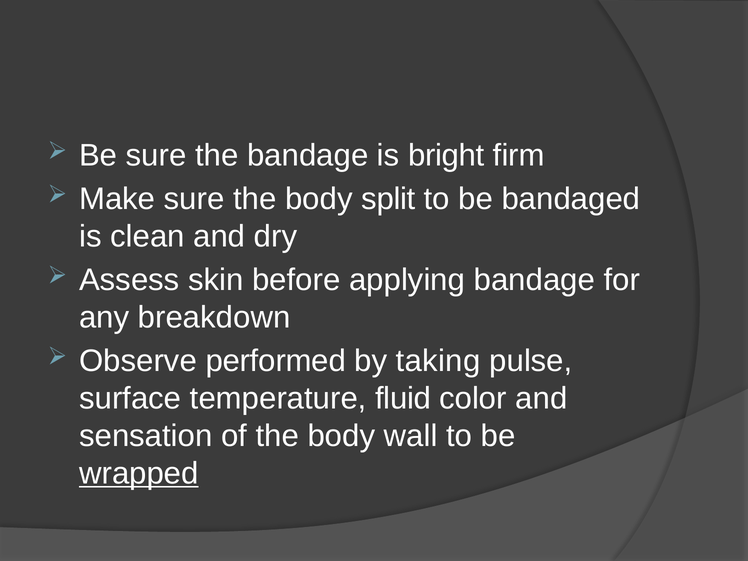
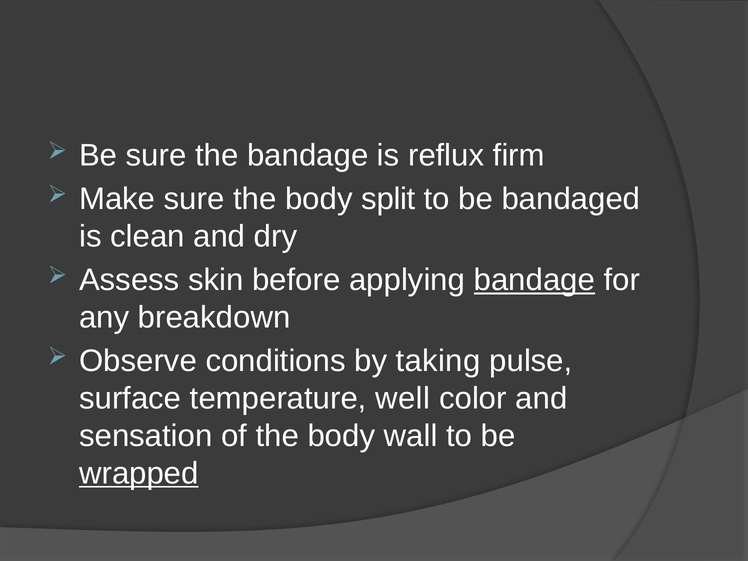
bright: bright -> reflux
bandage at (534, 280) underline: none -> present
performed: performed -> conditions
fluid: fluid -> well
